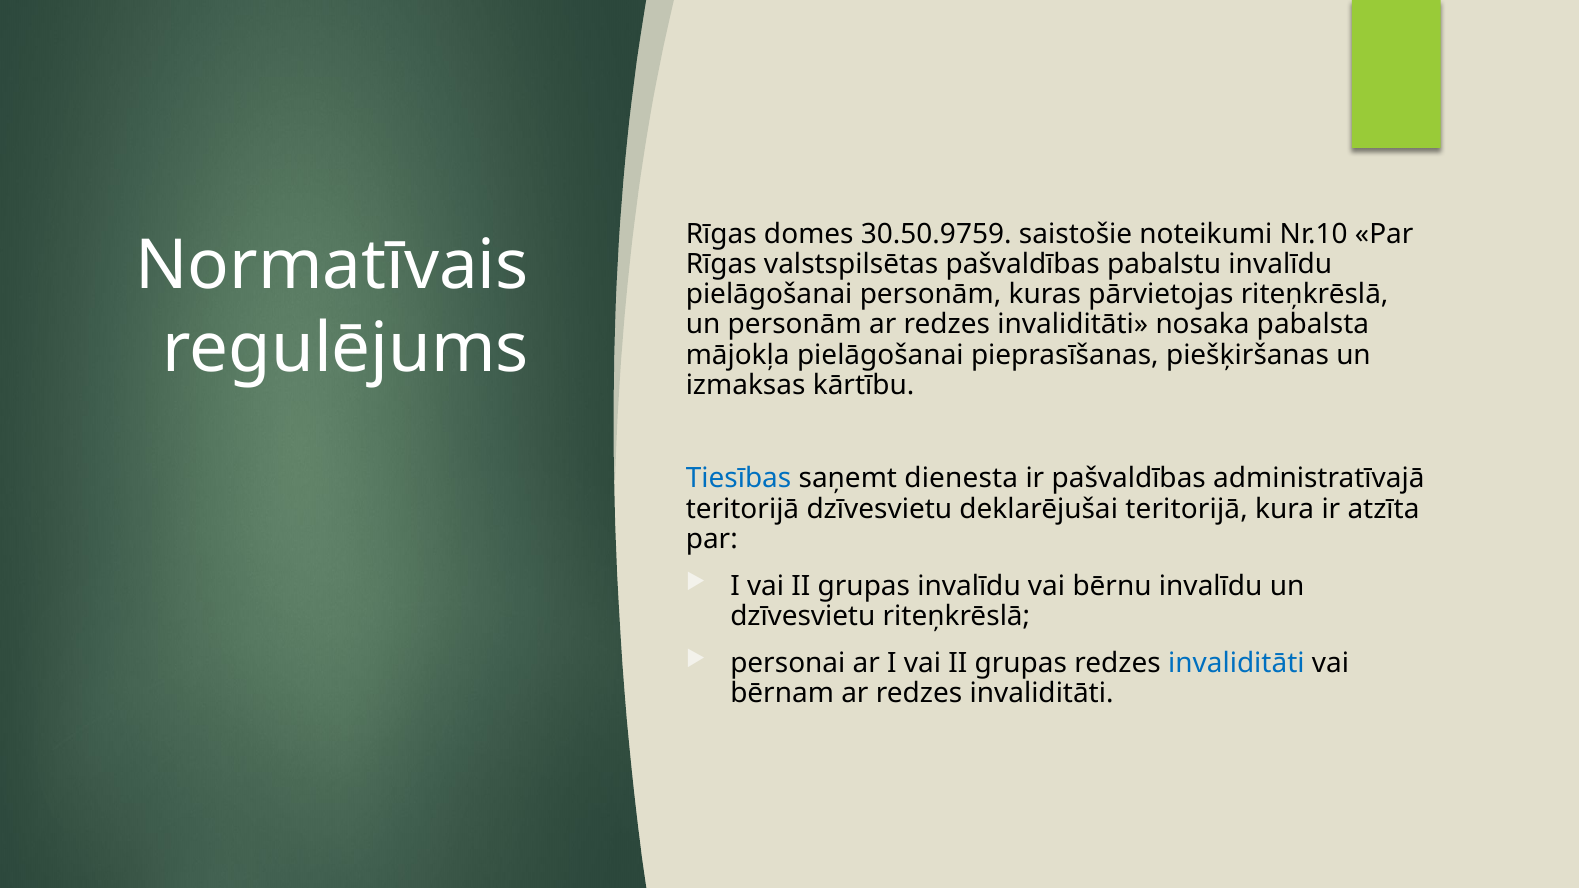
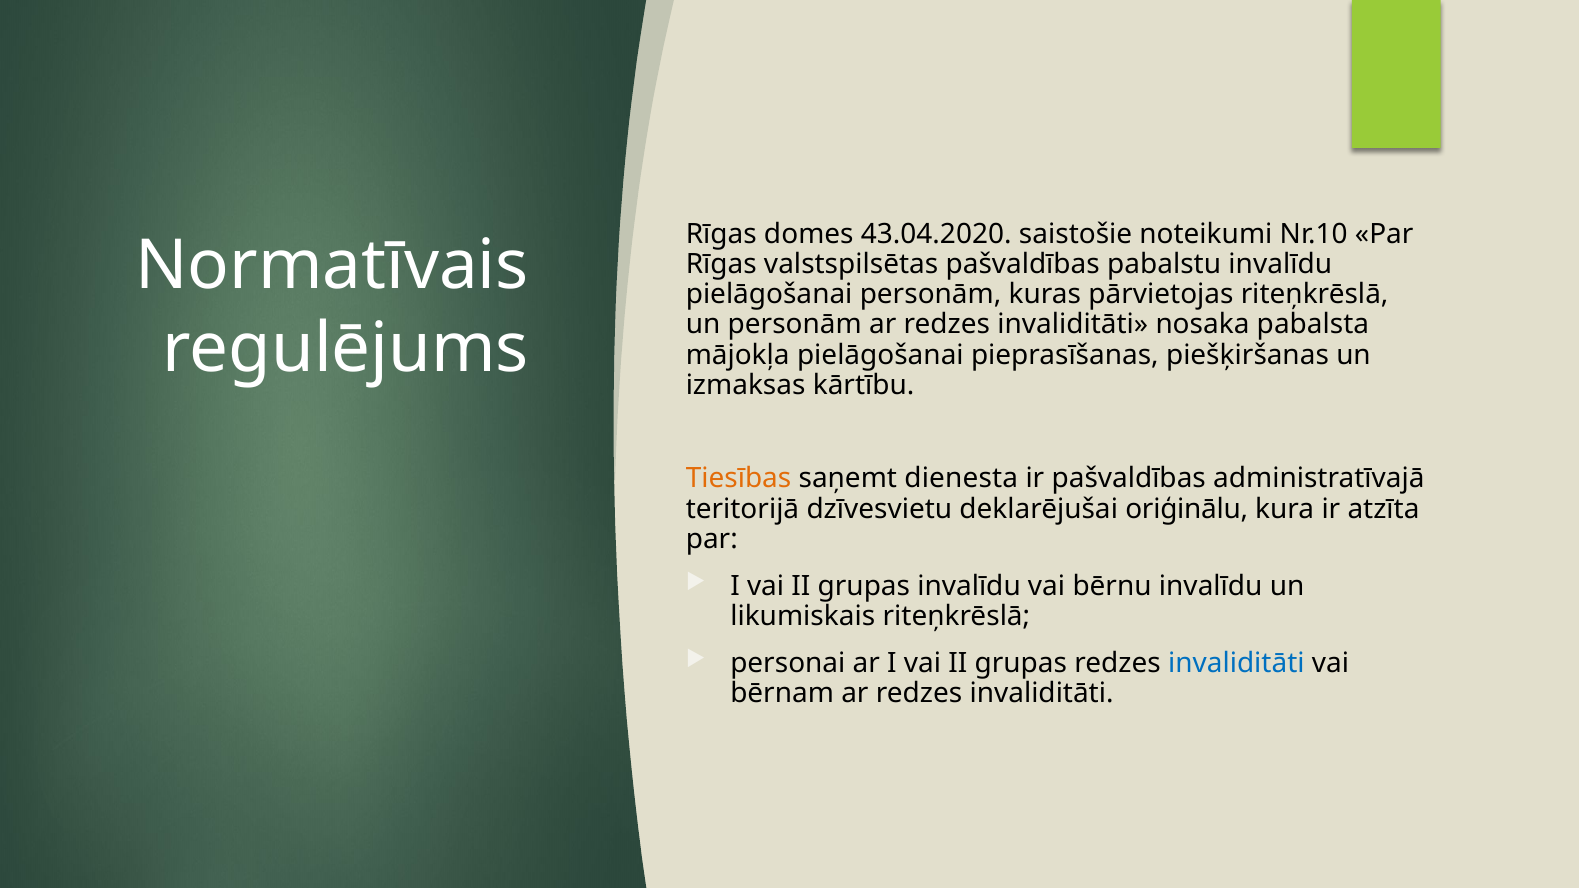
30.50.9759: 30.50.9759 -> 43.04.2020
Tiesības colour: blue -> orange
deklarējušai teritorijā: teritorijā -> oriģinālu
dzīvesvietu at (803, 616): dzīvesvietu -> likumiskais
